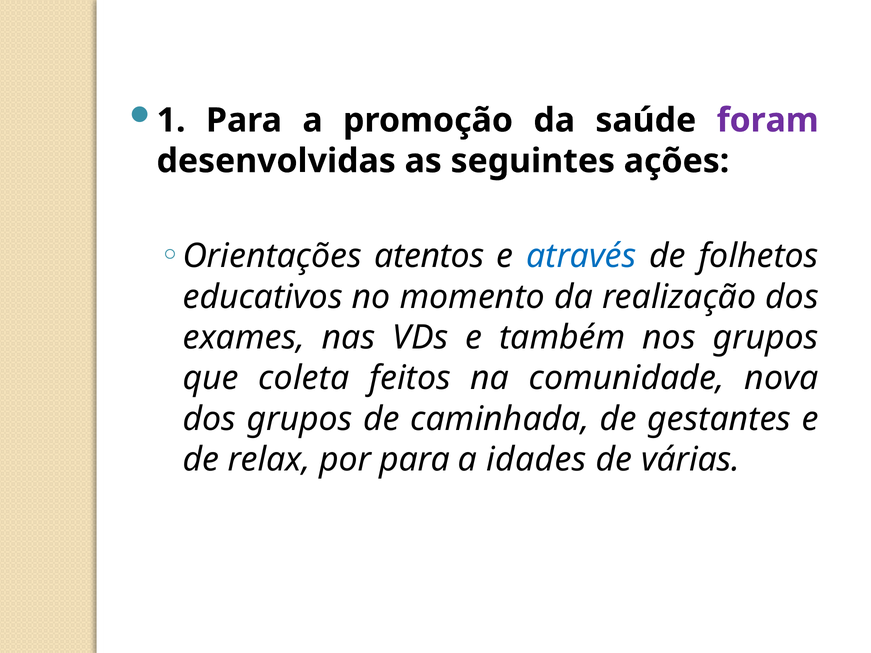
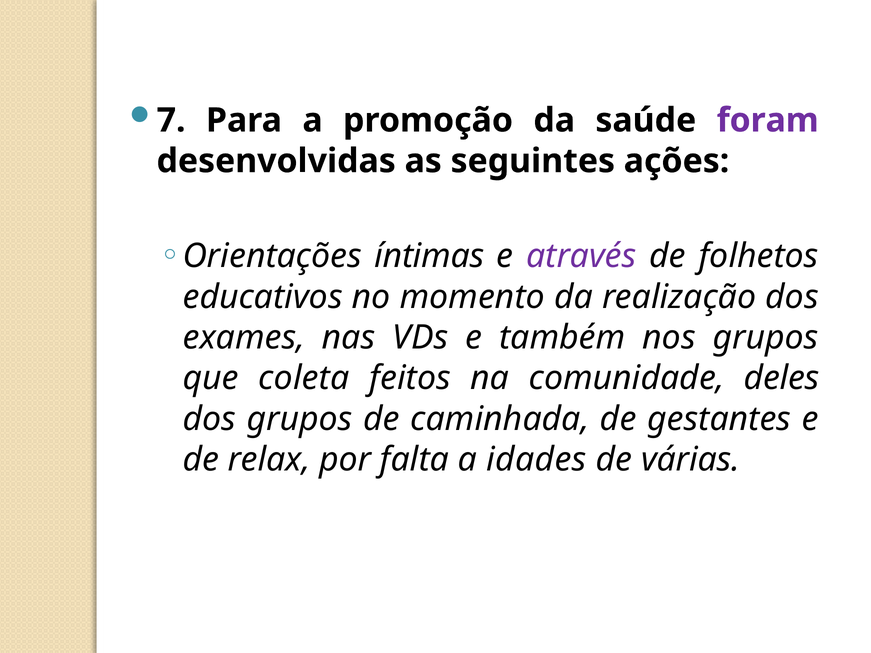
1: 1 -> 7
atentos: atentos -> íntimas
através colour: blue -> purple
nova: nova -> deles
por para: para -> falta
